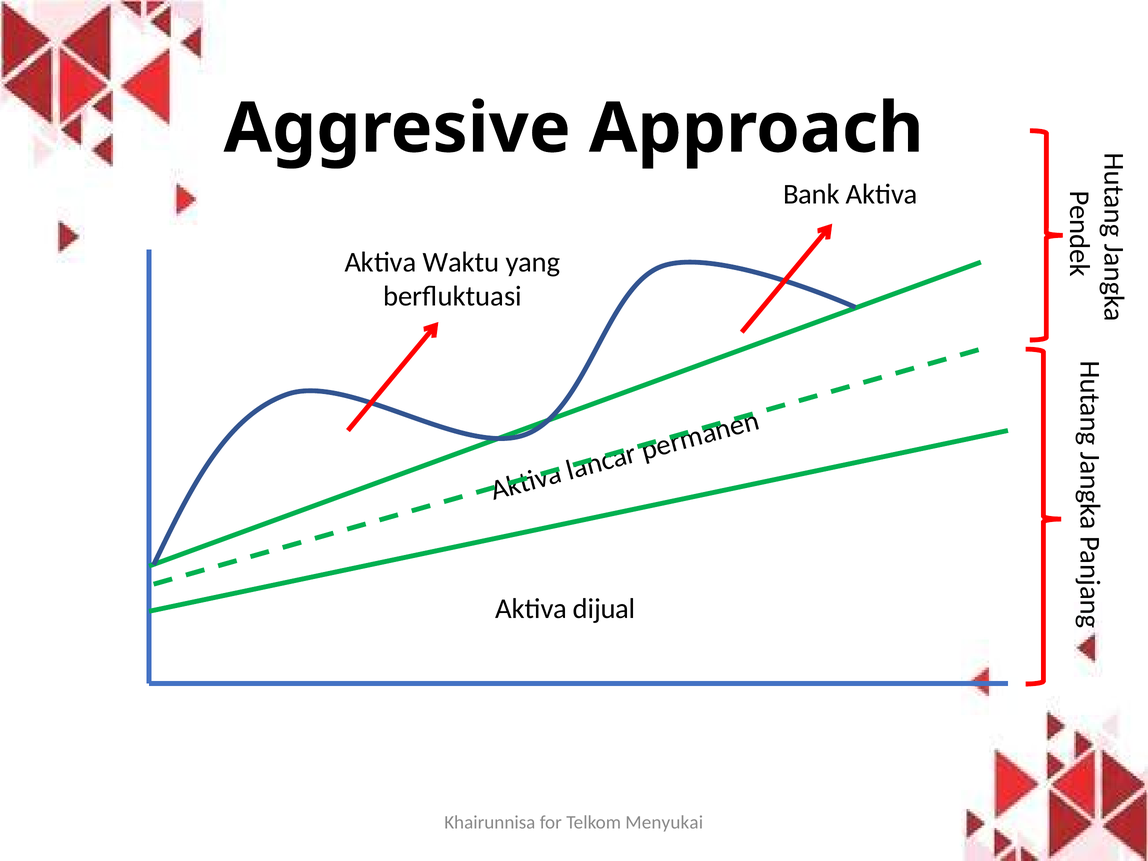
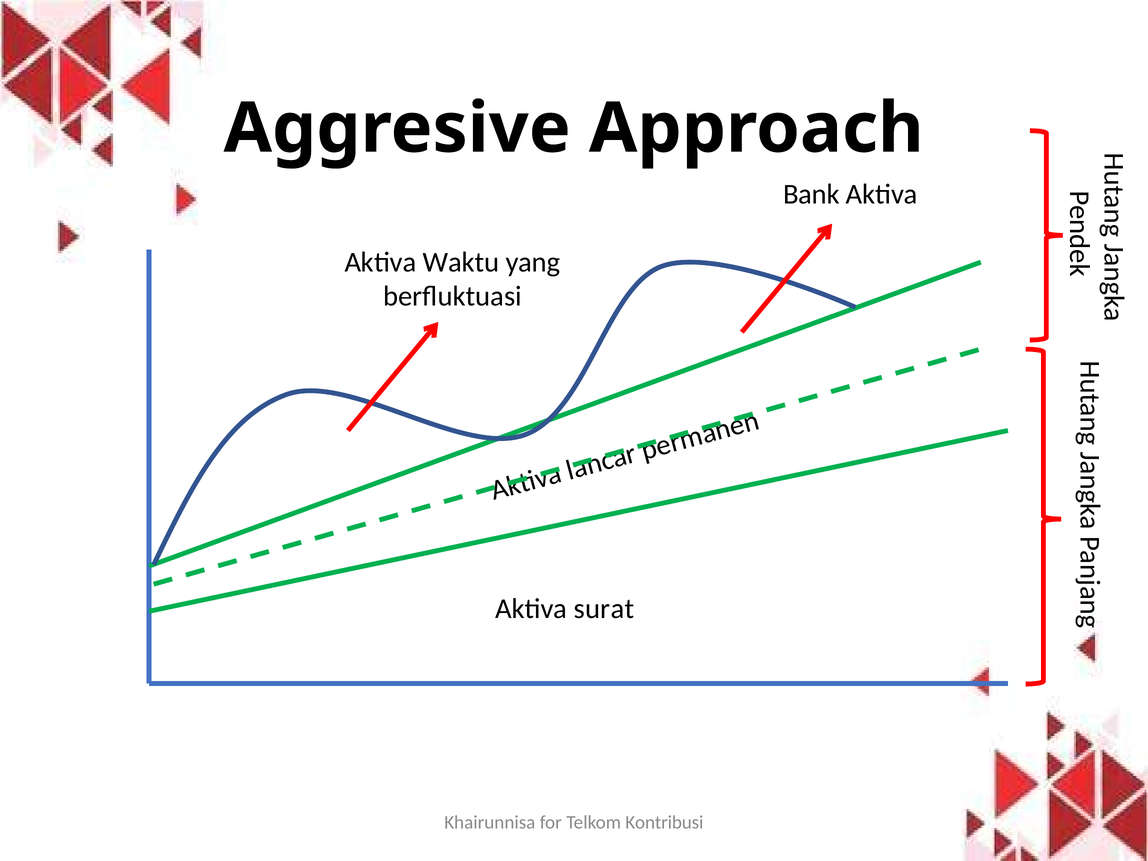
dijual: dijual -> surat
Menyukai: Menyukai -> Kontribusi
